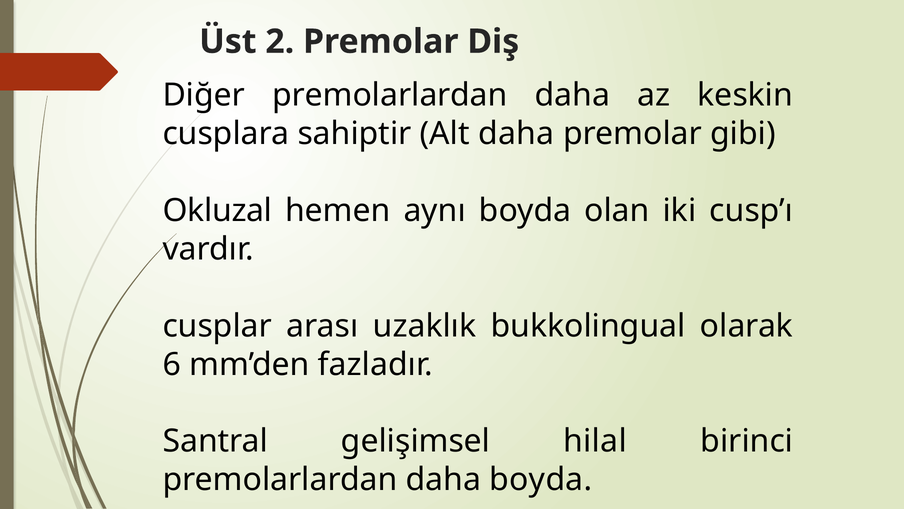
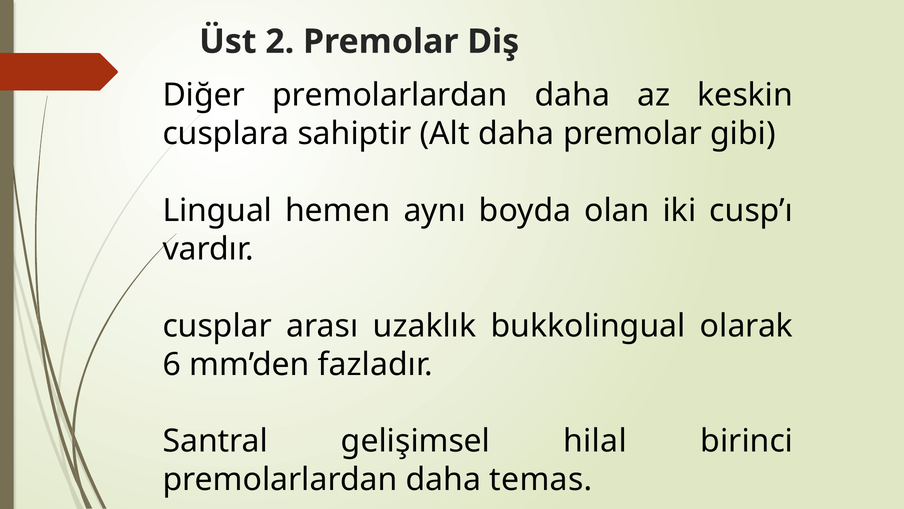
Okluzal: Okluzal -> Lingual
daha boyda: boyda -> temas
